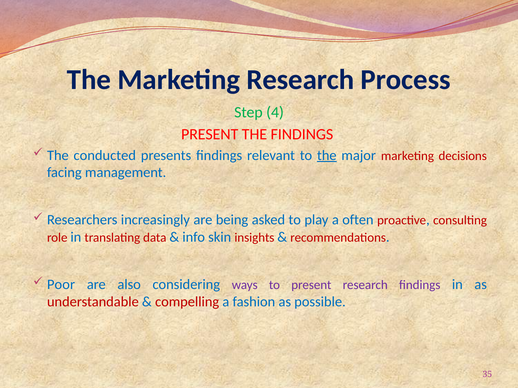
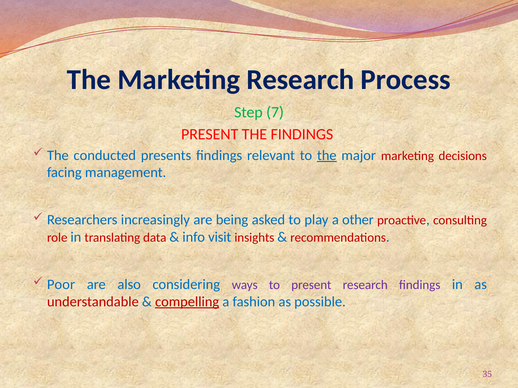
4: 4 -> 7
often: often -> other
skin: skin -> visit
compelling underline: none -> present
